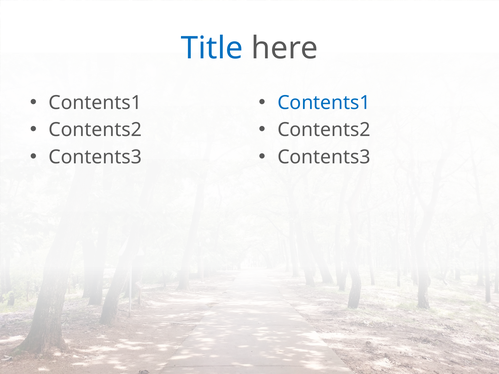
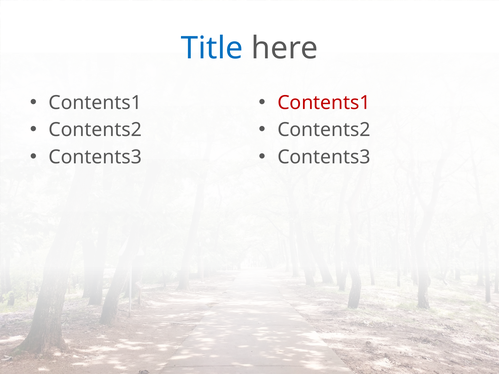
Contents1 at (324, 103) colour: blue -> red
